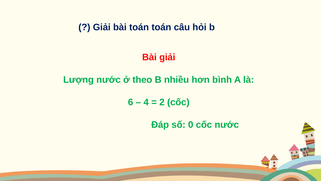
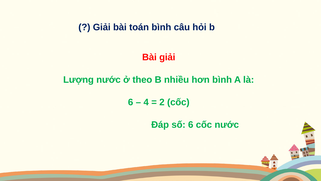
toán toán: toán -> bình
số 0: 0 -> 6
